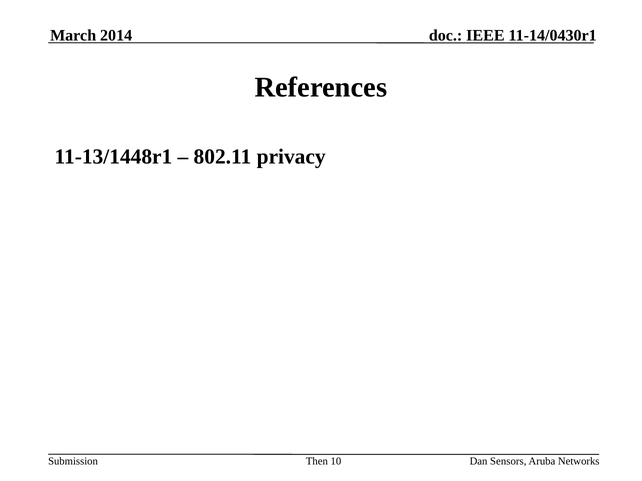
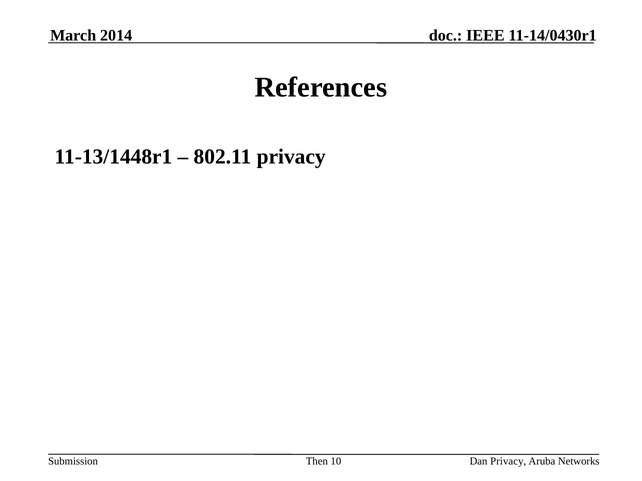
Dan Sensors: Sensors -> Privacy
